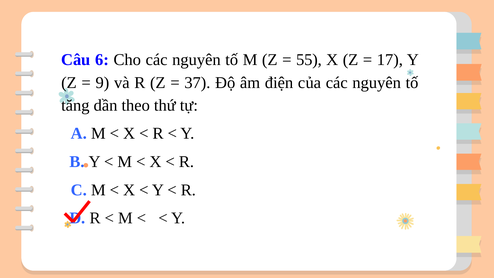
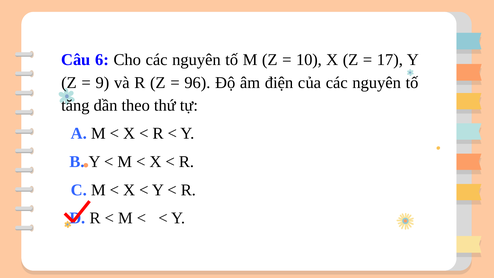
55: 55 -> 10
37: 37 -> 96
